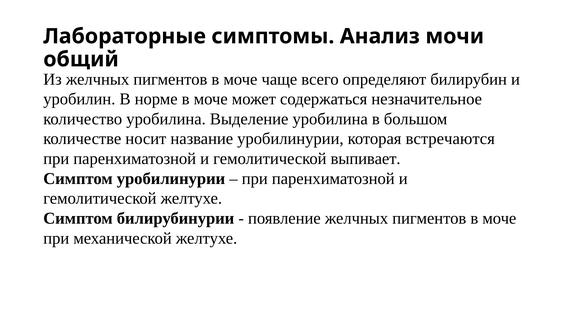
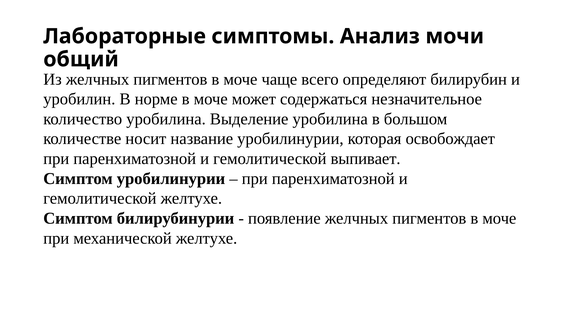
встречаются: встречаются -> освобождает
